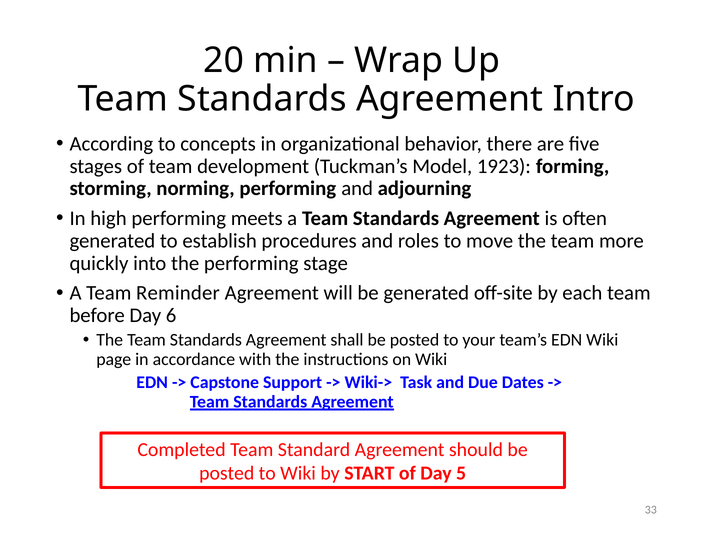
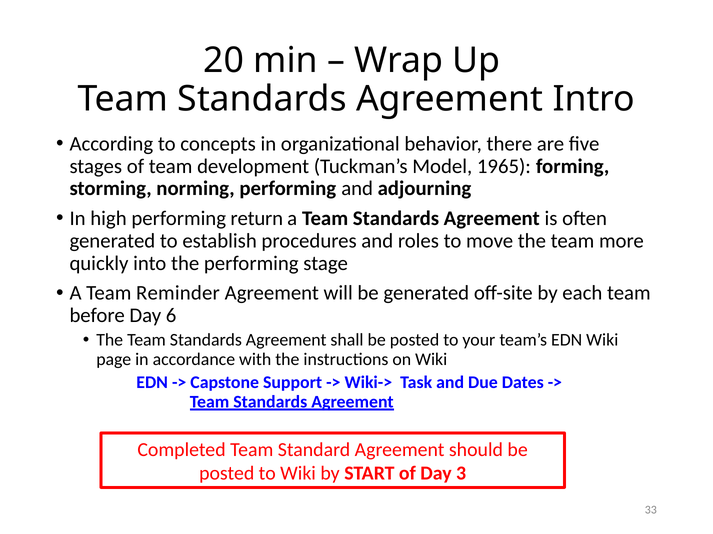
1923: 1923 -> 1965
meets: meets -> return
5: 5 -> 3
